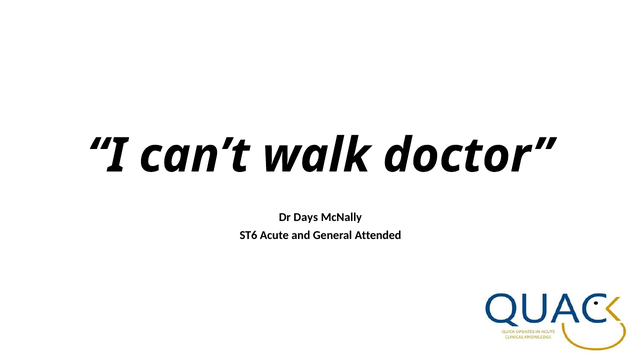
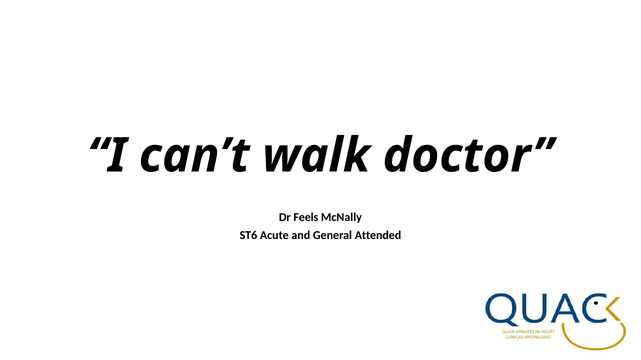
Days: Days -> Feels
